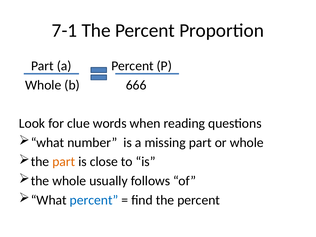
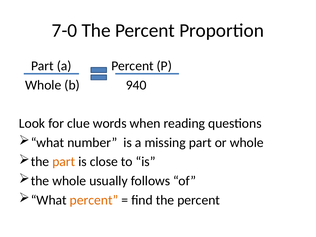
7-1: 7-1 -> 7-0
666: 666 -> 940
percent at (94, 200) colour: blue -> orange
